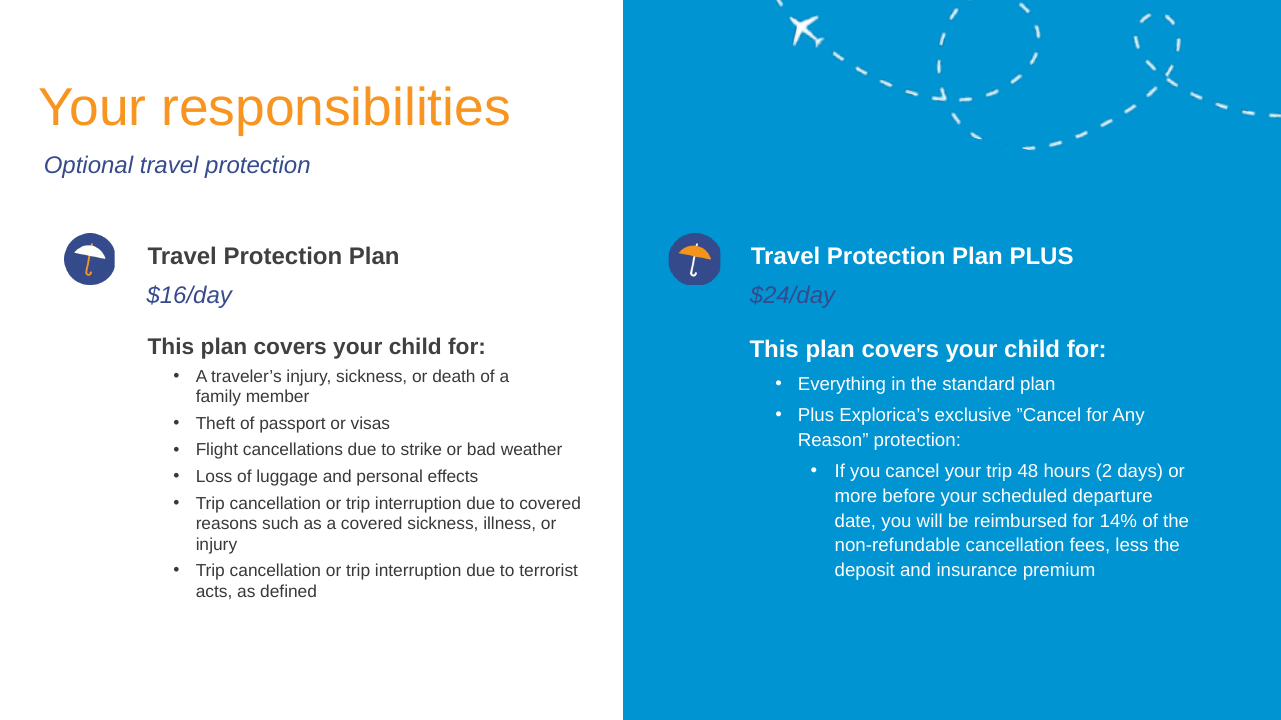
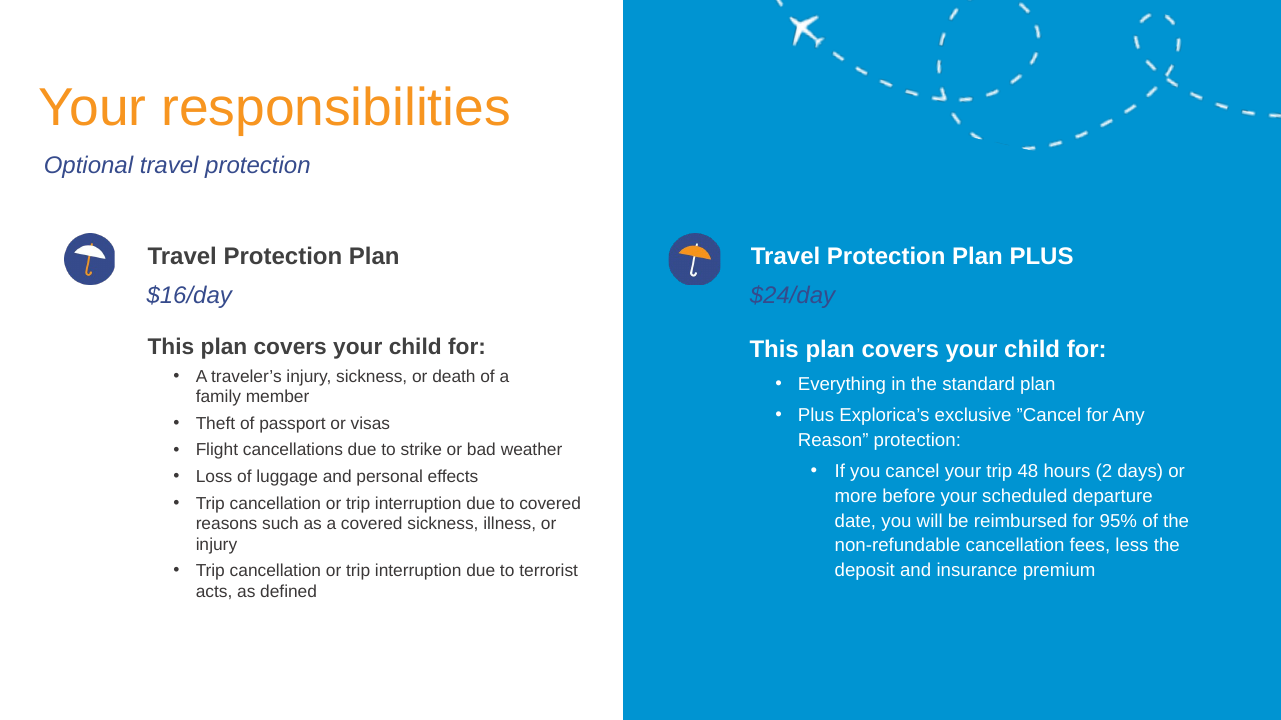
14%: 14% -> 95%
